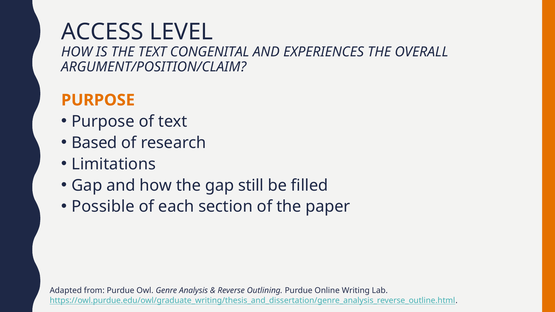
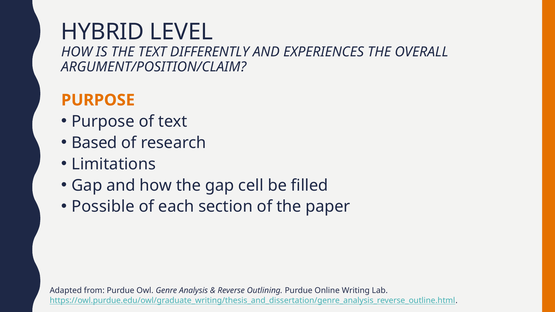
ACCESS: ACCESS -> HYBRID
CONGENITAL: CONGENITAL -> DIFFERENTLY
still: still -> cell
